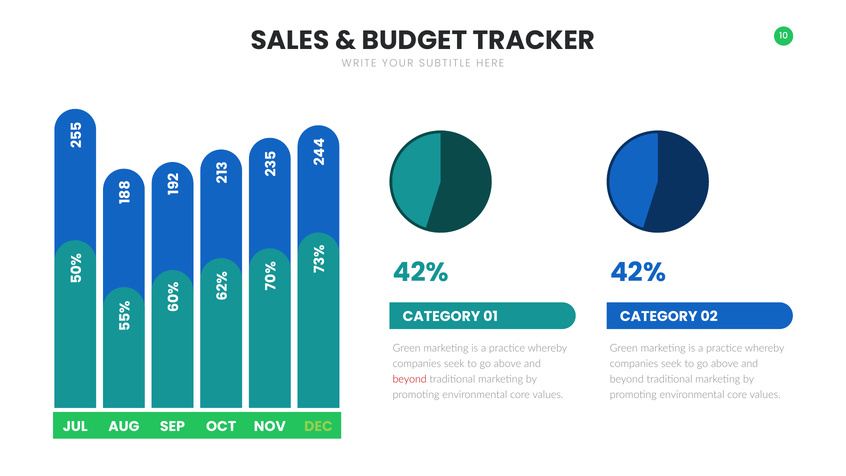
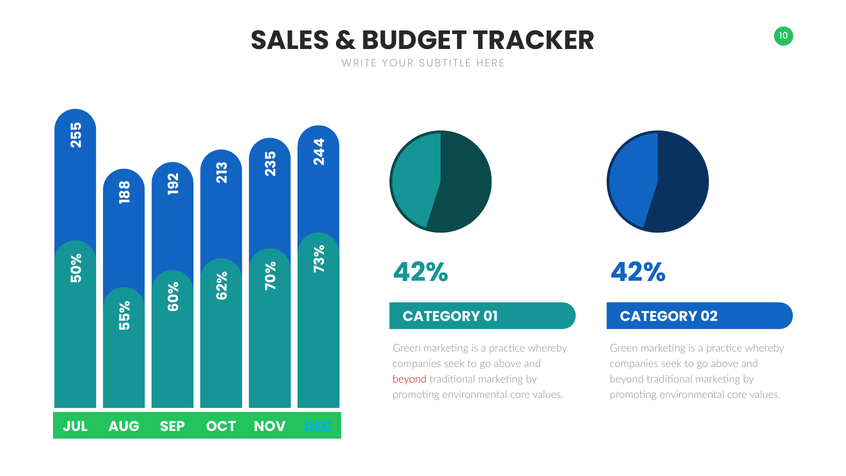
DEC colour: light green -> light blue
